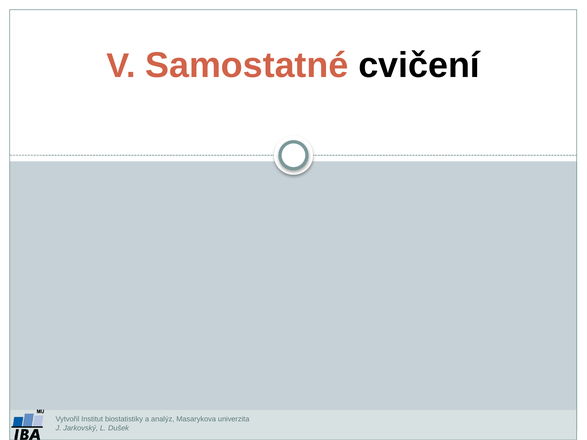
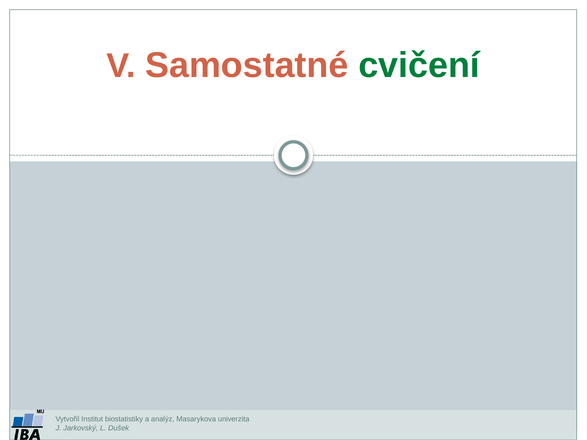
cvičení colour: black -> green
